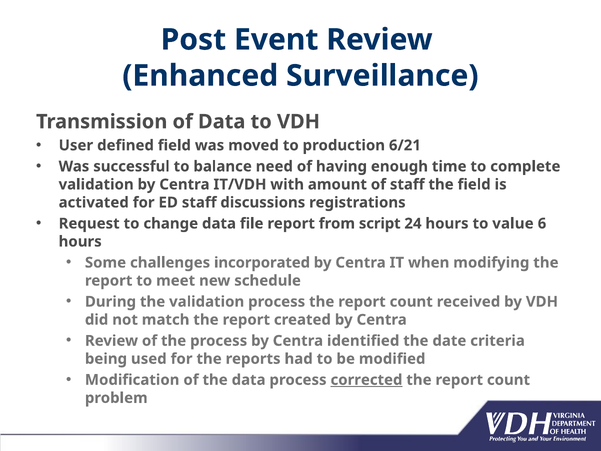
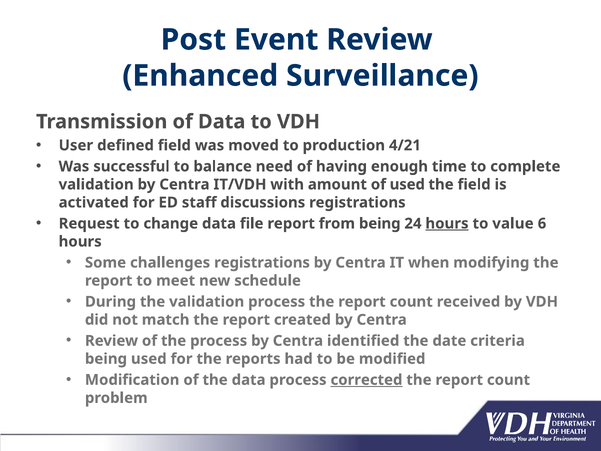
6/21: 6/21 -> 4/21
of staff: staff -> used
from script: script -> being
hours at (447, 223) underline: none -> present
challenges incorporated: incorporated -> registrations
